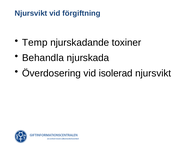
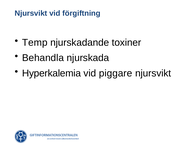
Överdosering: Överdosering -> Hyperkalemia
isolerad: isolerad -> piggare
